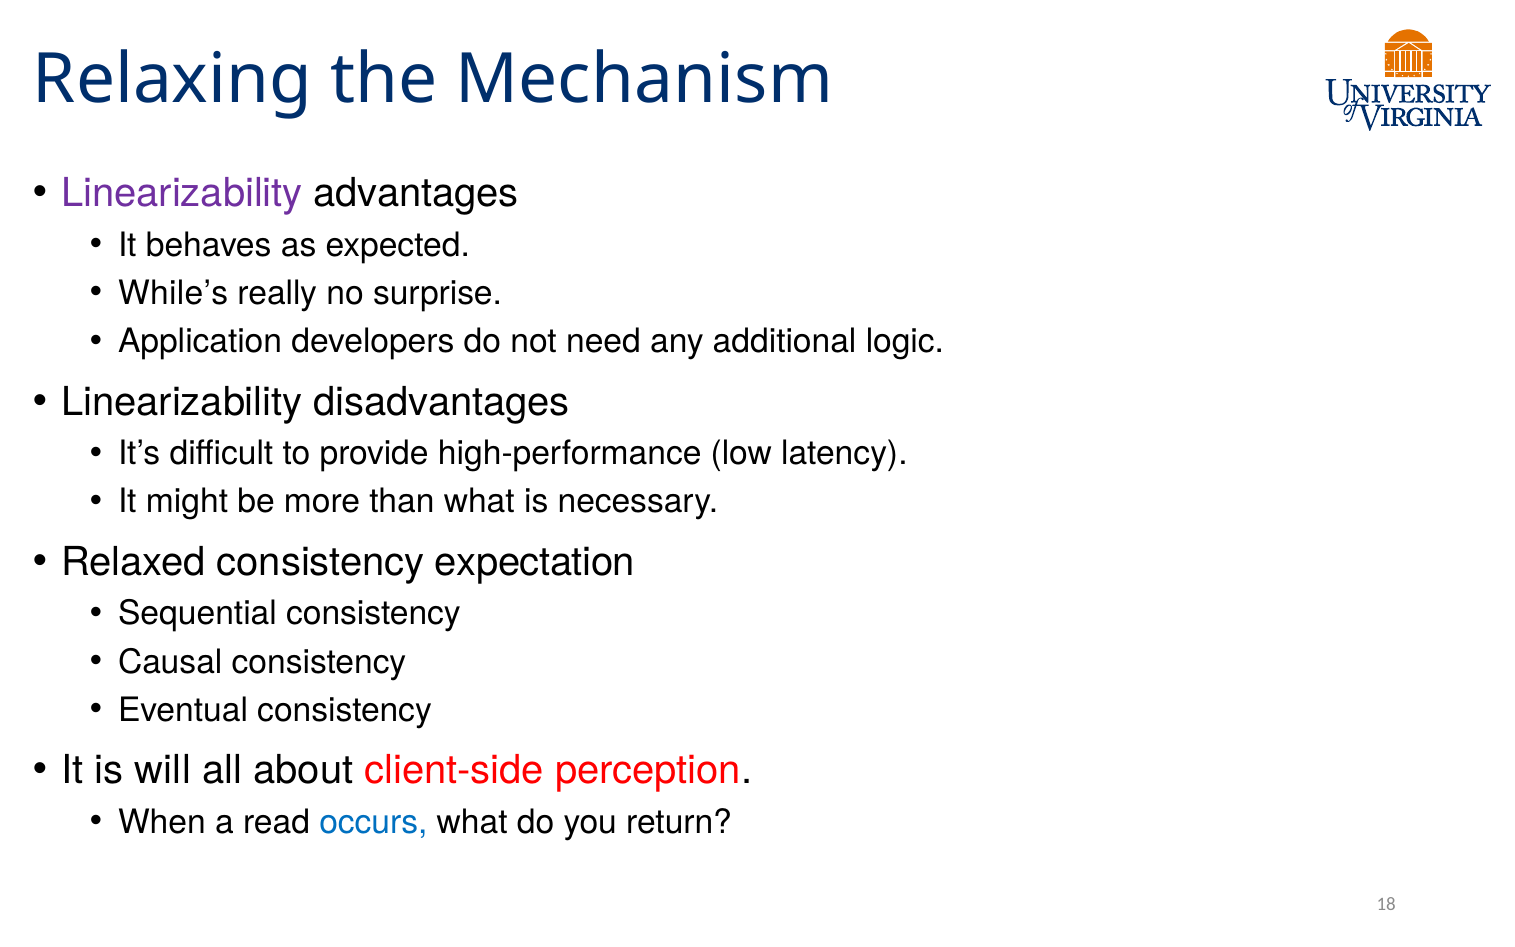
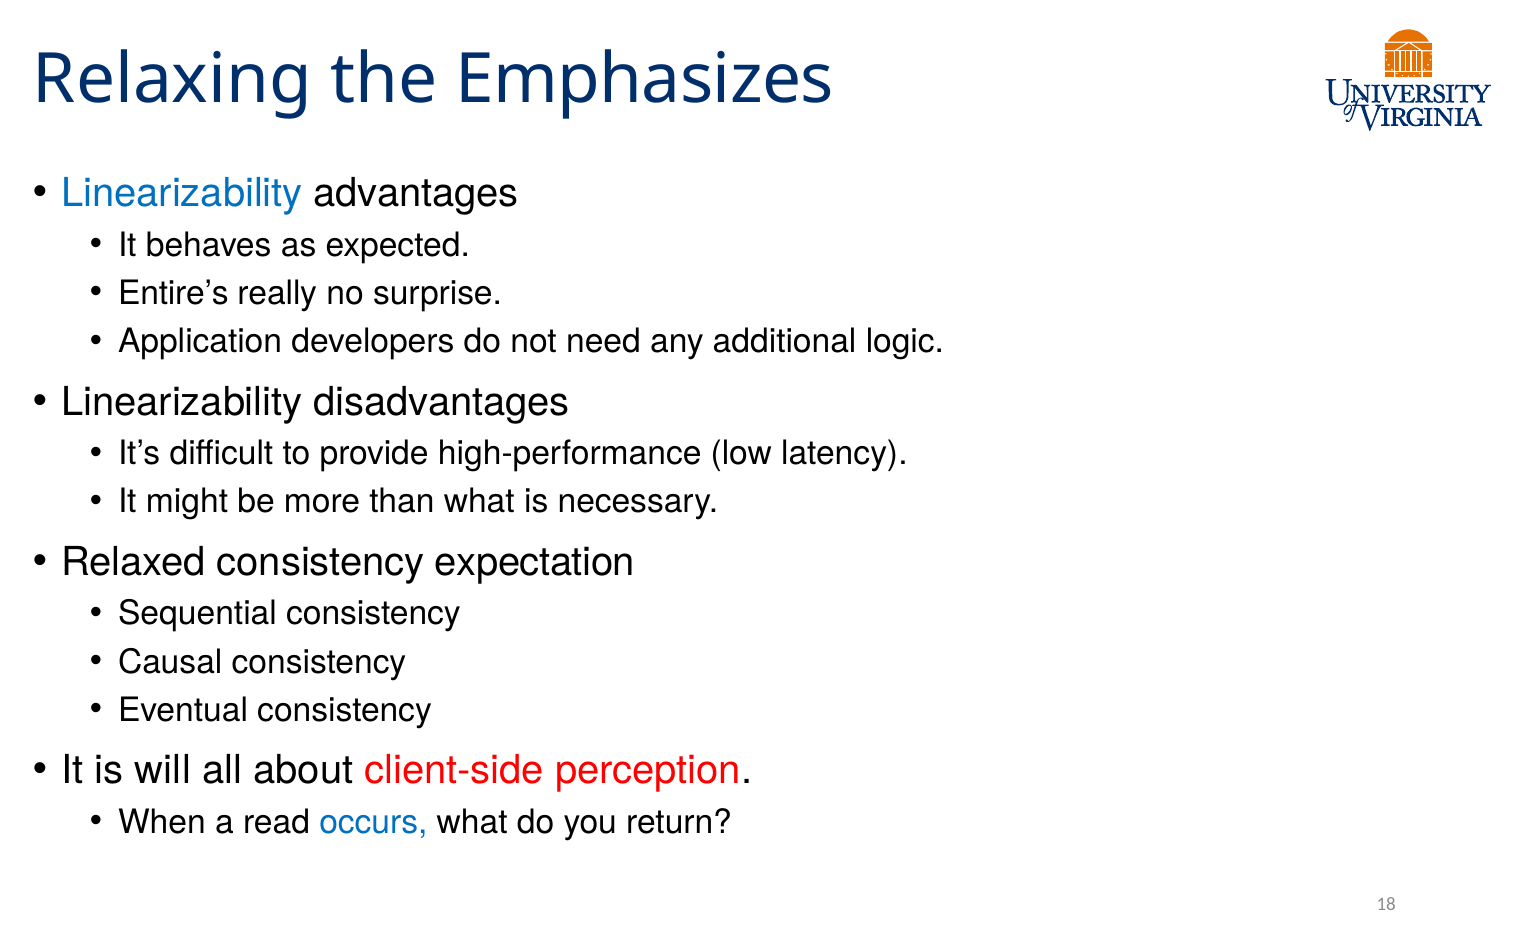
Mechanism: Mechanism -> Emphasizes
Linearizability at (182, 193) colour: purple -> blue
While’s: While’s -> Entire’s
